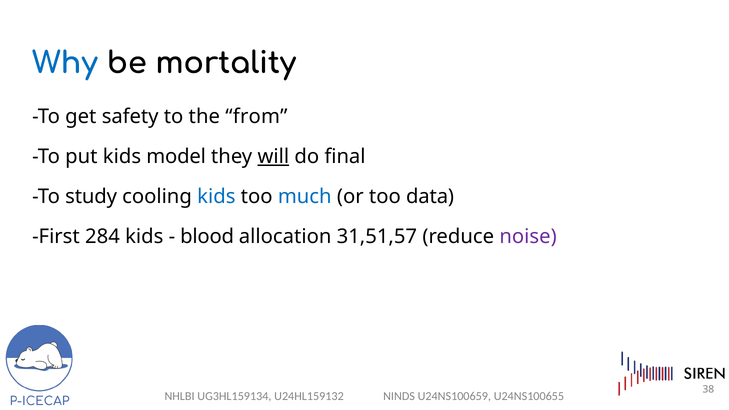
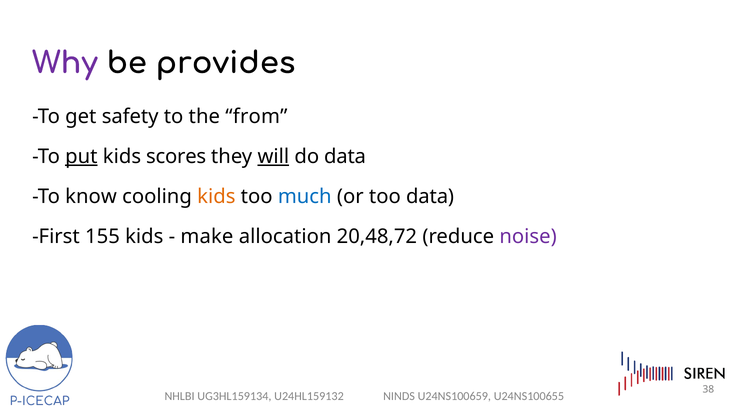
Why colour: blue -> purple
mortality: mortality -> provides
put underline: none -> present
model: model -> scores
do final: final -> data
study: study -> know
kids at (216, 197) colour: blue -> orange
284: 284 -> 155
blood: blood -> make
31,51,57: 31,51,57 -> 20,48,72
